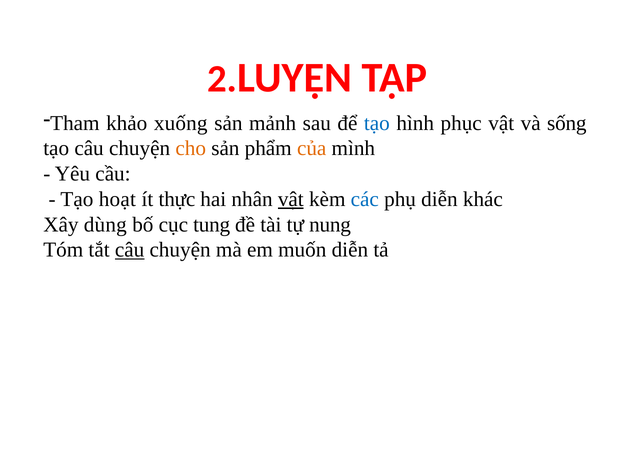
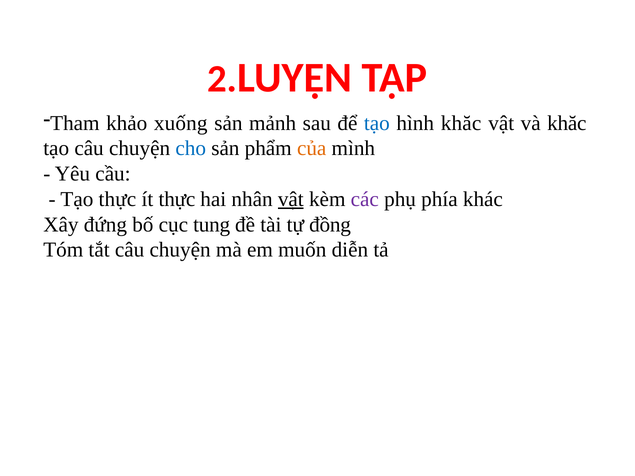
hình phục: phục -> khăc
và sống: sống -> khăc
cho colour: orange -> blue
Tạo hoạt: hoạt -> thực
các colour: blue -> purple
phụ diễn: diễn -> phía
dùng: dùng -> đứng
nung: nung -> đồng
câu at (130, 250) underline: present -> none
